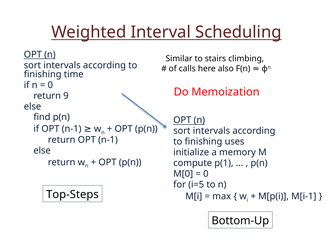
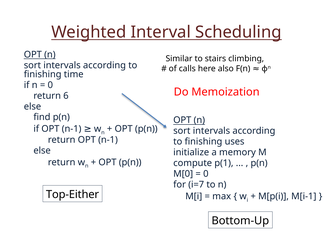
9: 9 -> 6
i=5: i=5 -> i=7
Top-Steps: Top-Steps -> Top-Either
